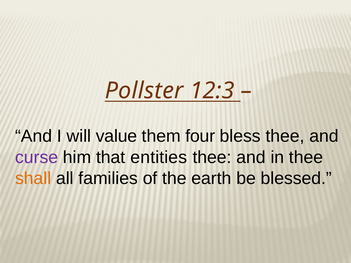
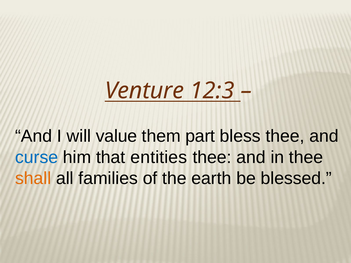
Pollster: Pollster -> Venture
four: four -> part
curse colour: purple -> blue
